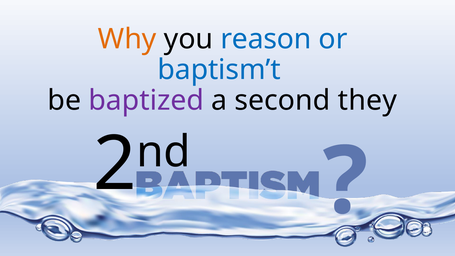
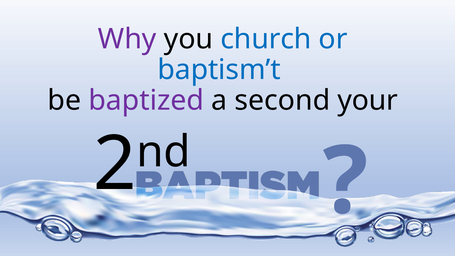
Why colour: orange -> purple
reason: reason -> church
they: they -> your
